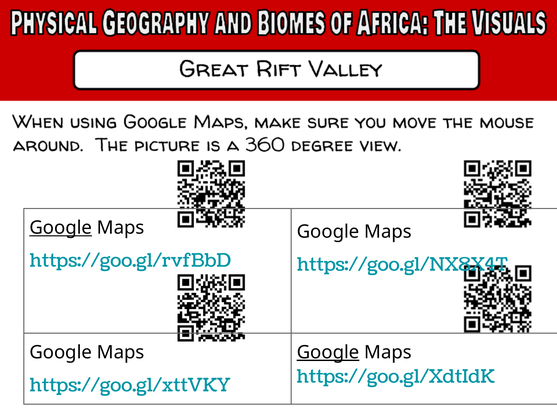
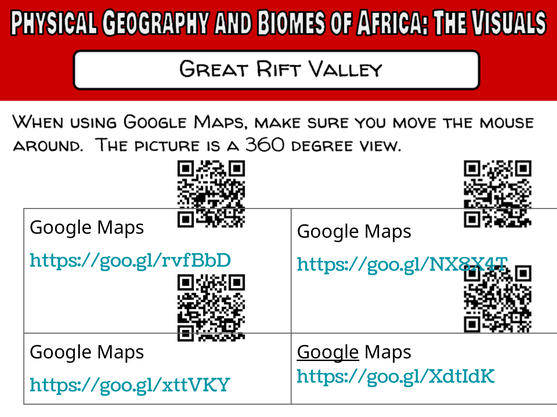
Google at (61, 228) underline: present -> none
